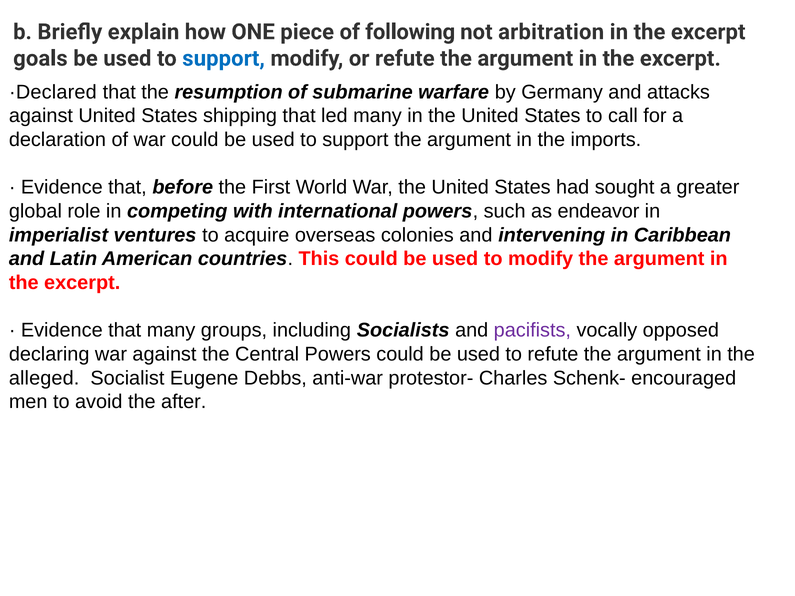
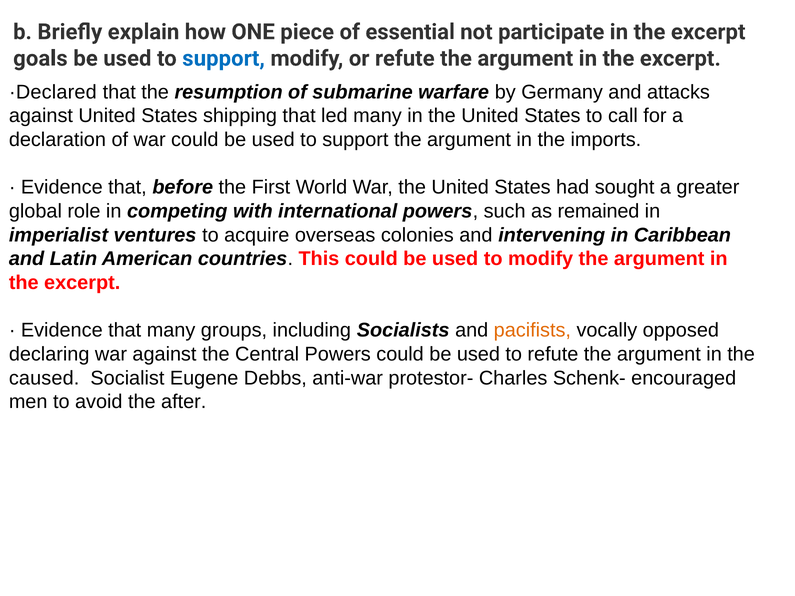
following: following -> essential
arbitration: arbitration -> participate
endeavor: endeavor -> remained
pacifists colour: purple -> orange
alleged: alleged -> caused
